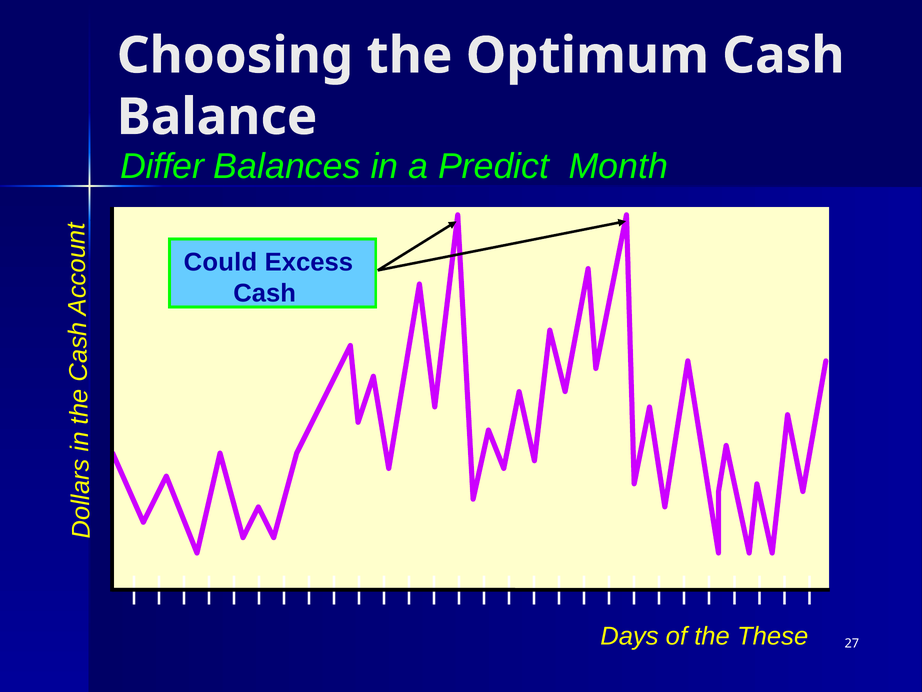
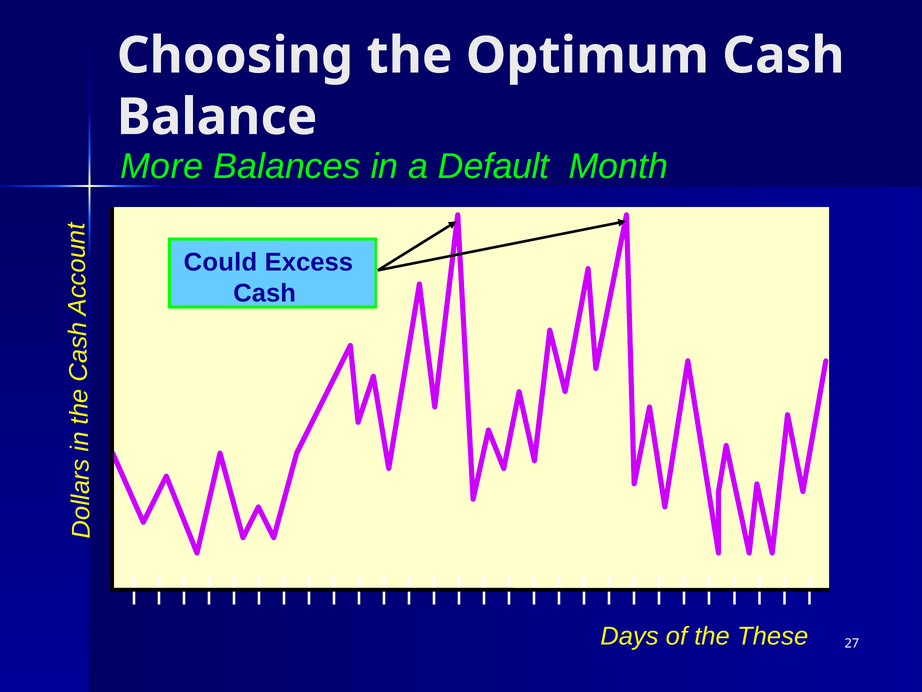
Differ: Differ -> More
Predict: Predict -> Default
